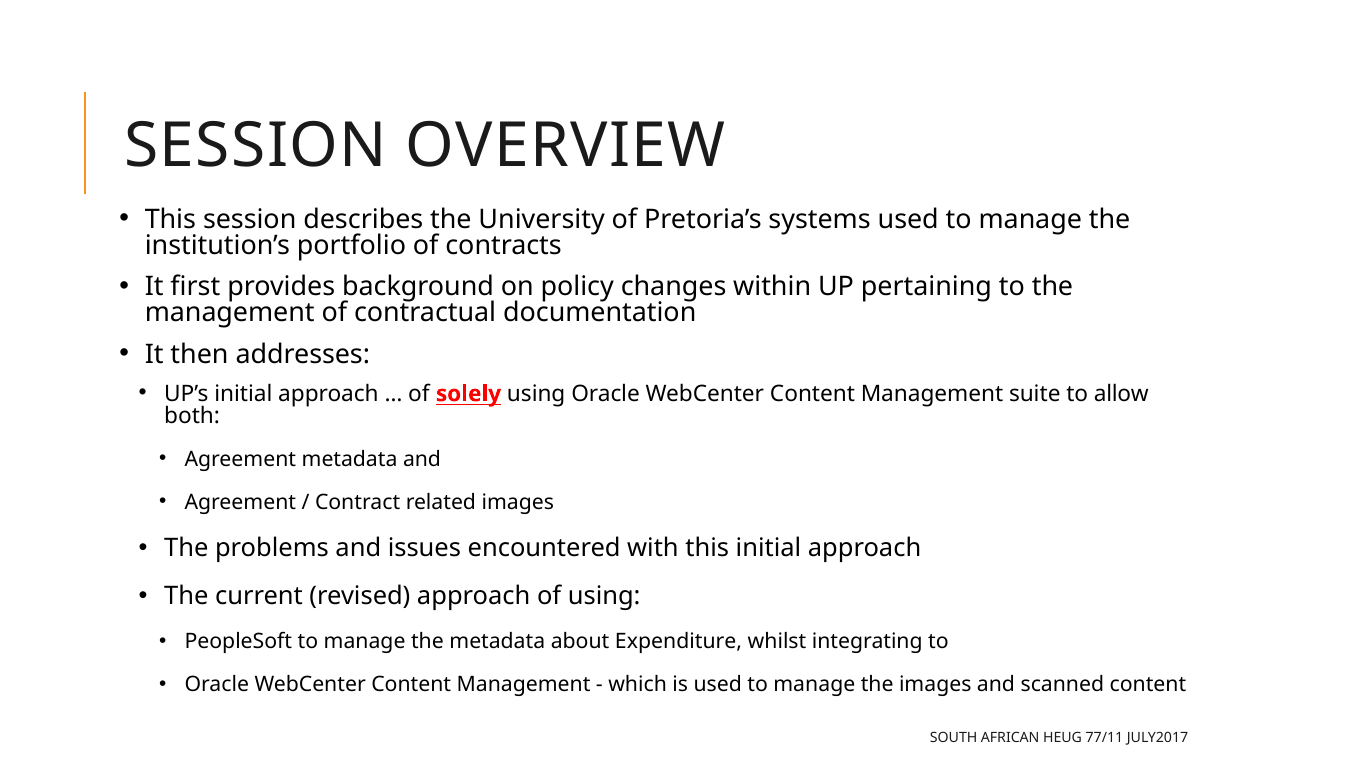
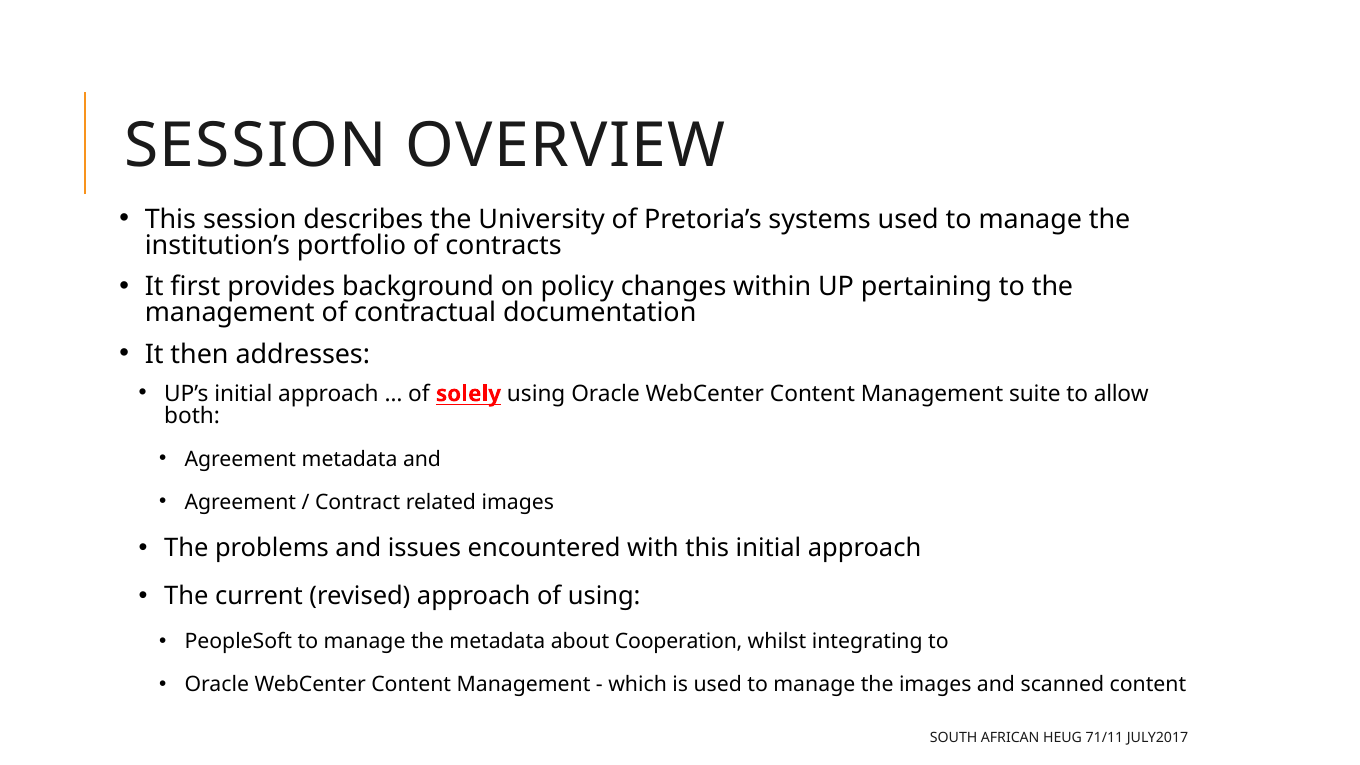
Expenditure: Expenditure -> Cooperation
77/11: 77/11 -> 71/11
